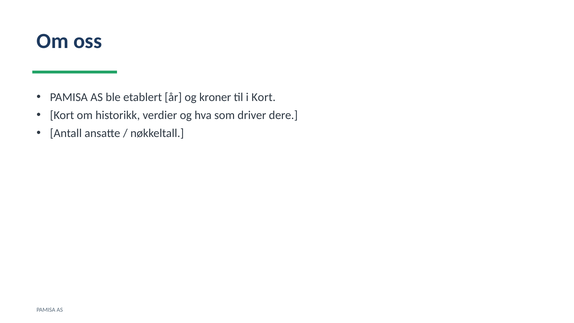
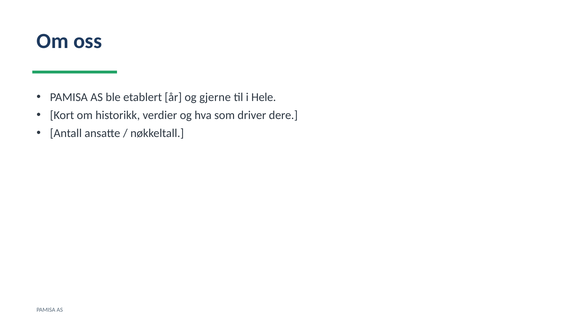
kroner: kroner -> gjerne
i Kort: Kort -> Hele
